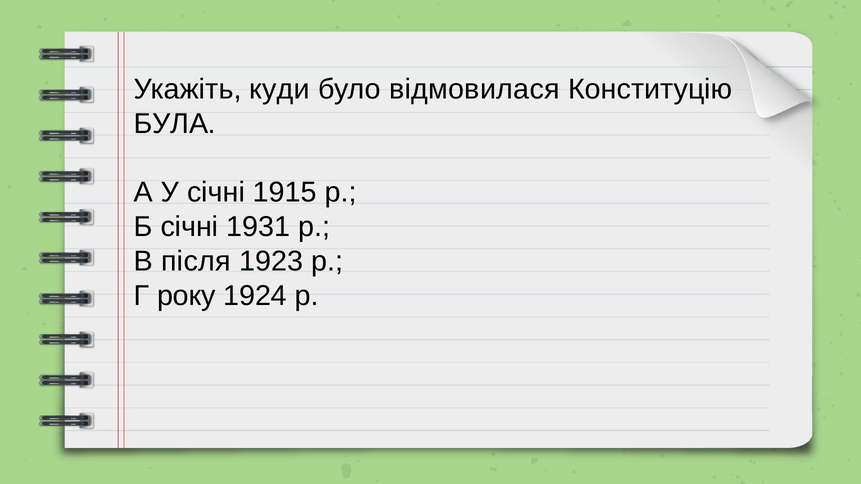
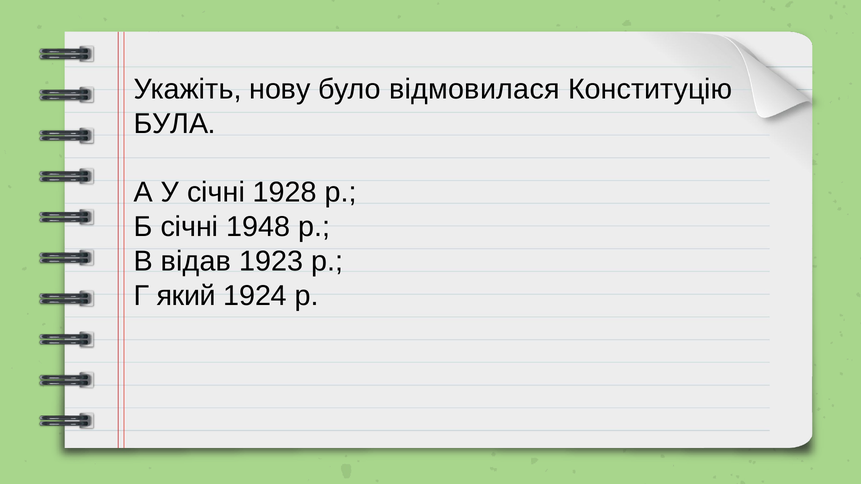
куди: куди -> нову
1915: 1915 -> 1928
1931: 1931 -> 1948
після: після -> відав
року: року -> який
